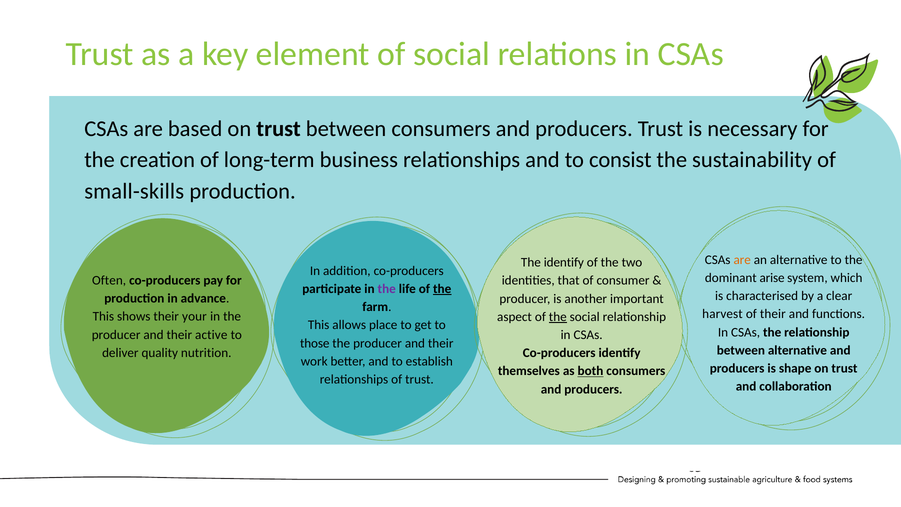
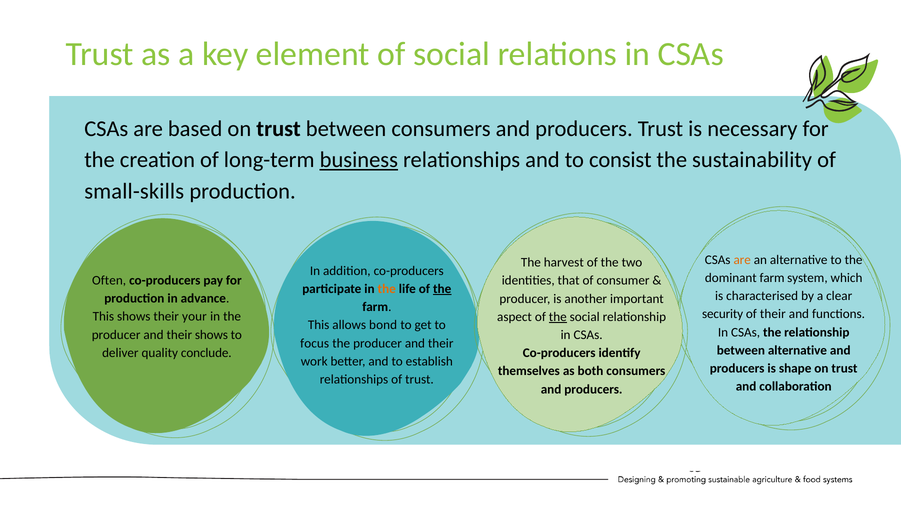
business underline: none -> present
The identify: identify -> harvest
dominant arise: arise -> farm
the at (387, 289) colour: purple -> orange
harvest: harvest -> security
place: place -> bond
their active: active -> shows
those: those -> focus
nutrition: nutrition -> conclude
both underline: present -> none
